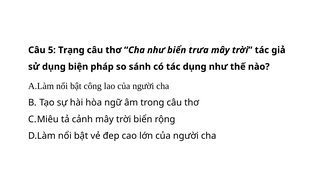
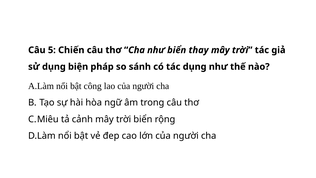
Trạng: Trạng -> Chiến
trưa: trưa -> thay
